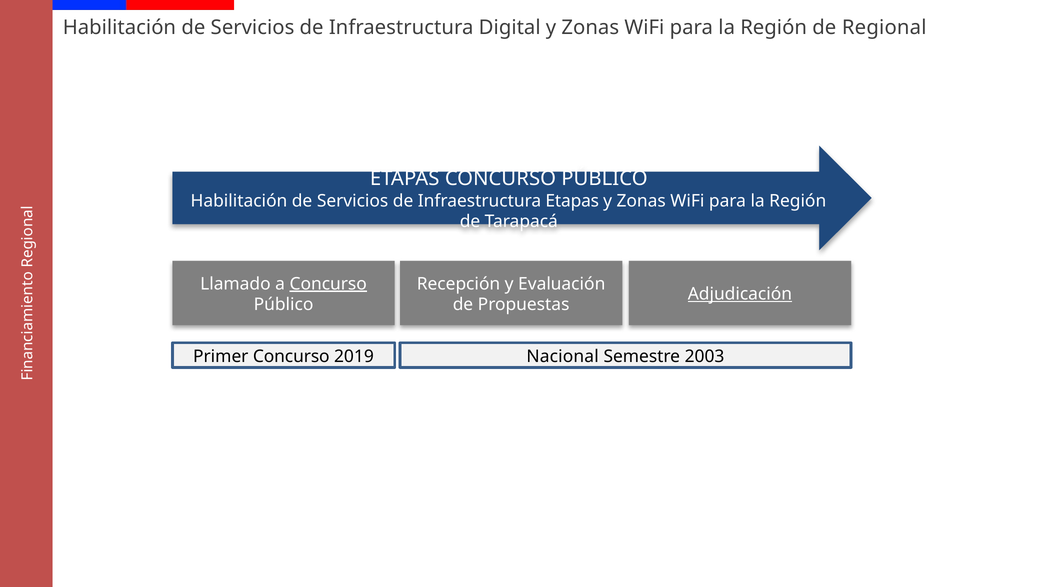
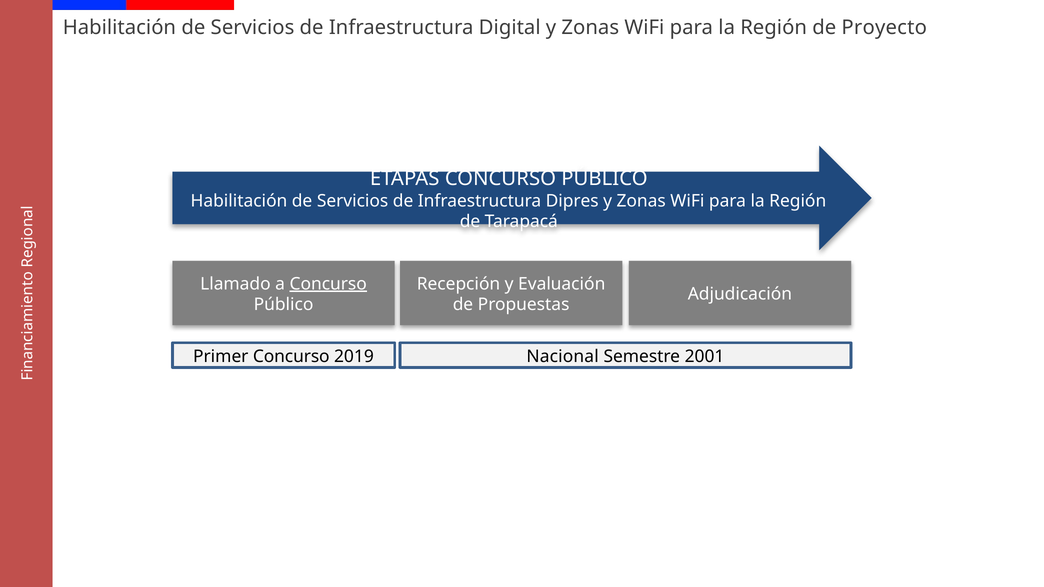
Regional: Regional -> Proyecto
Infraestructura Etapas: Etapas -> Dipres
Adjudicación underline: present -> none
2003: 2003 -> 2001
